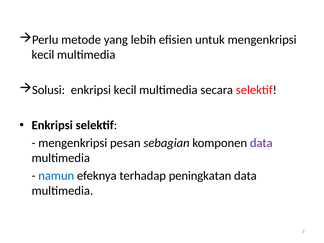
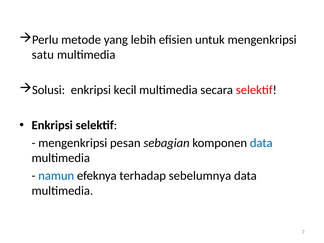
kecil at (43, 55): kecil -> satu
data at (261, 143) colour: purple -> blue
peningkatan: peningkatan -> sebelumnya
